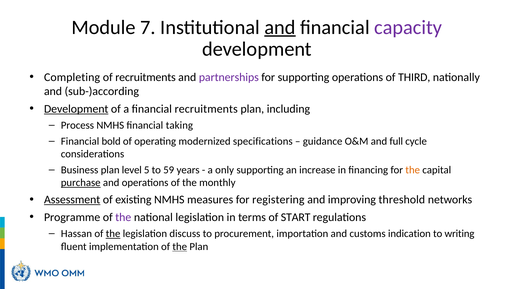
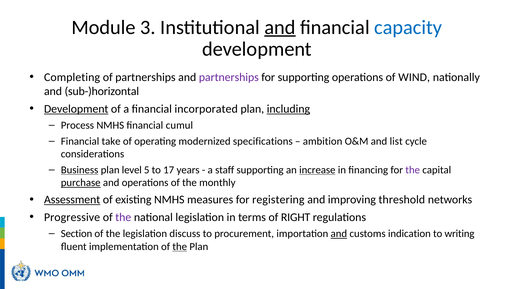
7: 7 -> 3
capacity colour: purple -> blue
of recruitments: recruitments -> partnerships
THIRD: THIRD -> WIND
sub-)according: sub-)according -> sub-)horizontal
financial recruitments: recruitments -> incorporated
including underline: none -> present
taking: taking -> cumul
bold: bold -> take
guidance: guidance -> ambition
full: full -> list
Business underline: none -> present
59: 59 -> 17
only: only -> staff
increase underline: none -> present
the at (413, 170) colour: orange -> purple
Programme: Programme -> Progressive
START: START -> RIGHT
Hassan: Hassan -> Section
the at (113, 234) underline: present -> none
and at (339, 234) underline: none -> present
